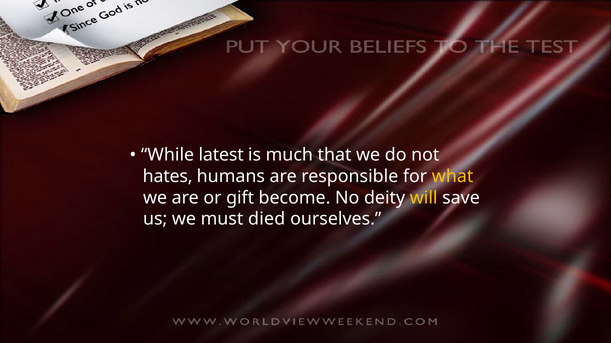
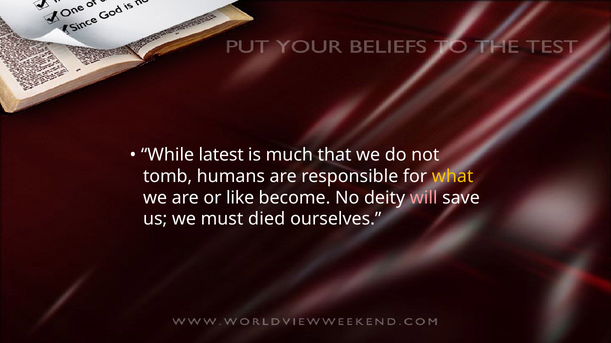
hates: hates -> tomb
gift: gift -> like
will colour: yellow -> pink
